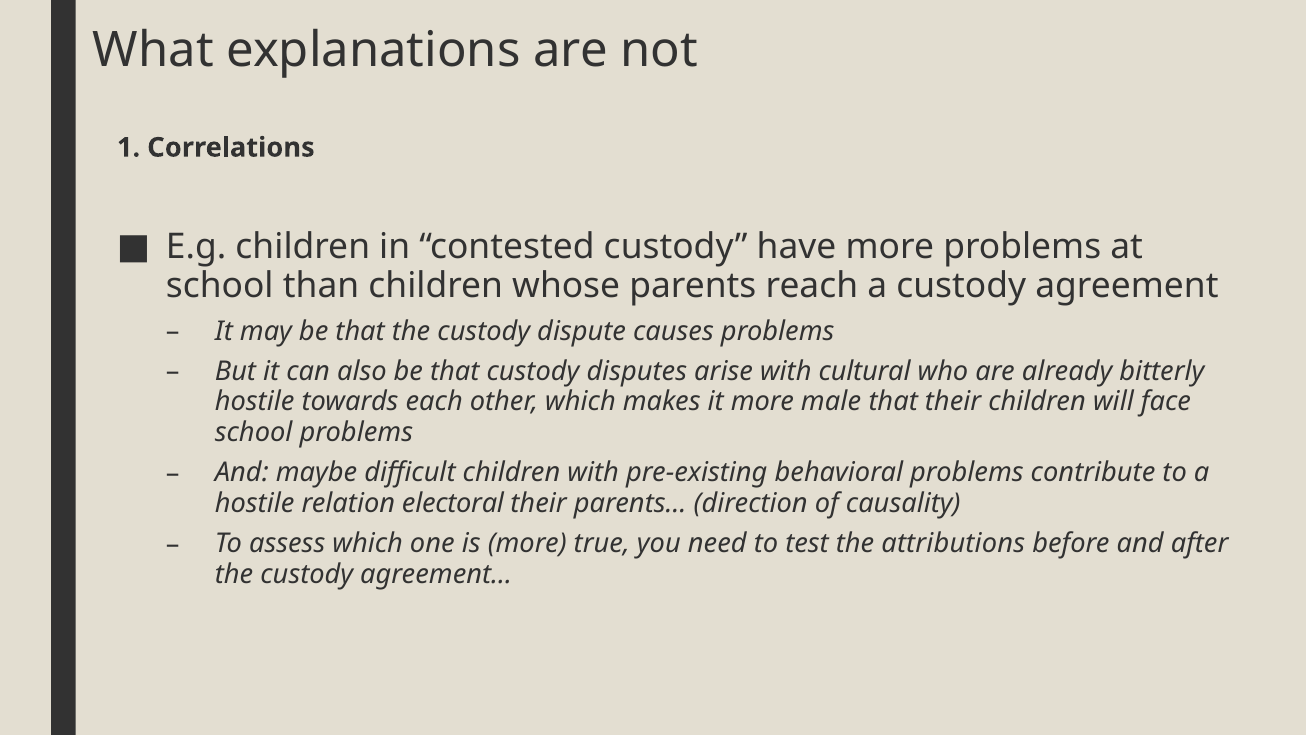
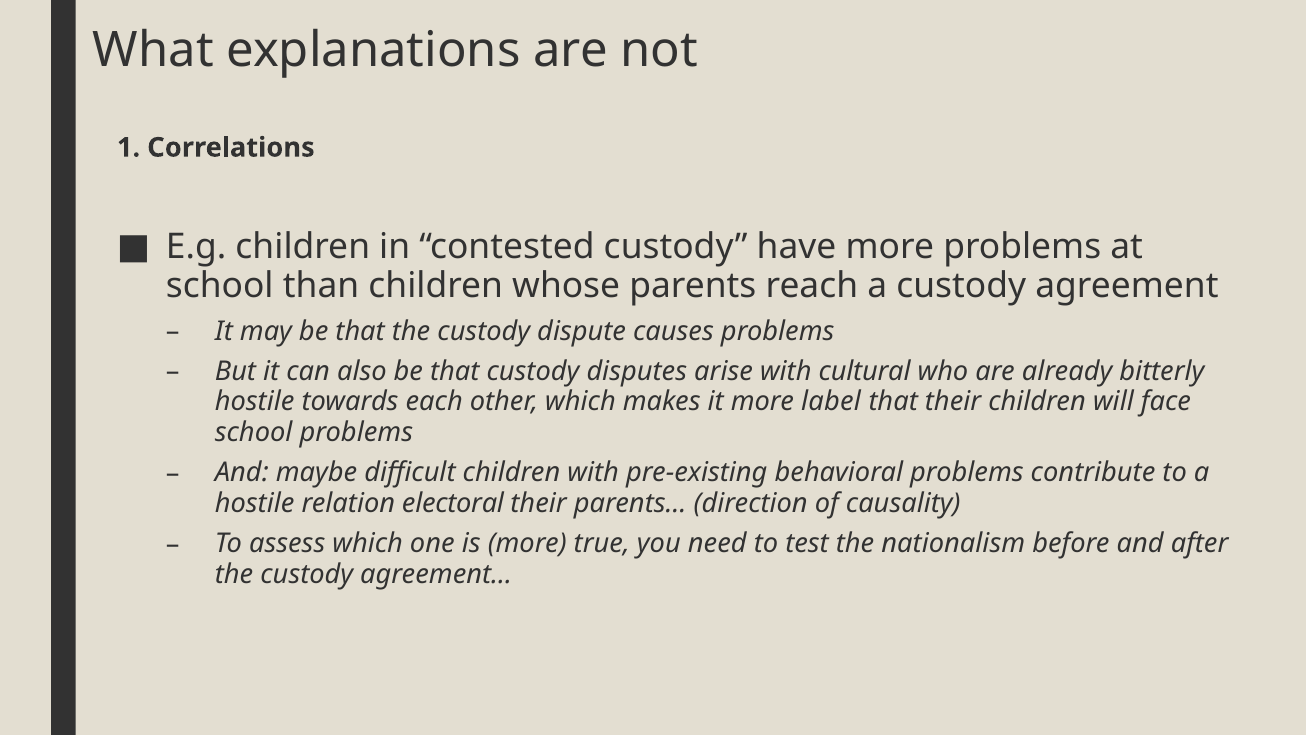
male: male -> label
attributions: attributions -> nationalism
